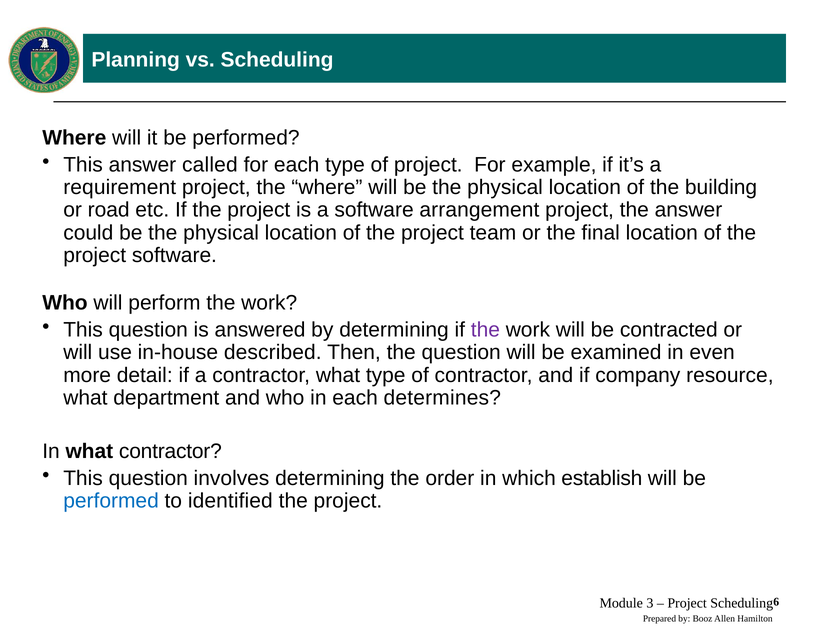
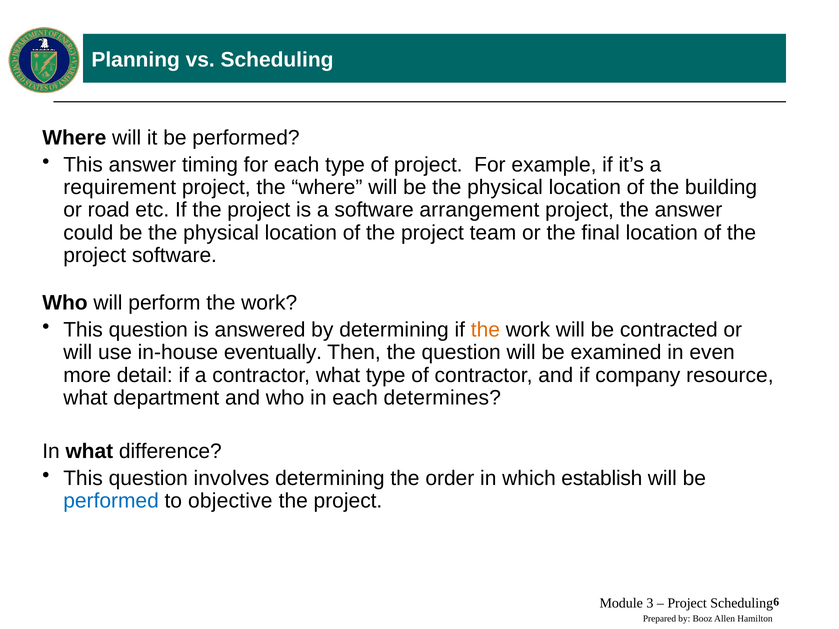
called: called -> timing
the at (485, 330) colour: purple -> orange
described: described -> eventually
what contractor: contractor -> difference
identified: identified -> objective
